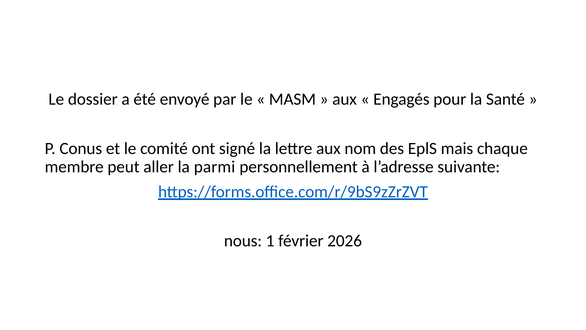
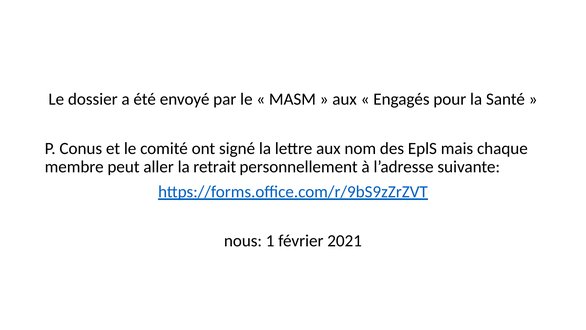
parmi: parmi -> retrait
2026: 2026 -> 2021
